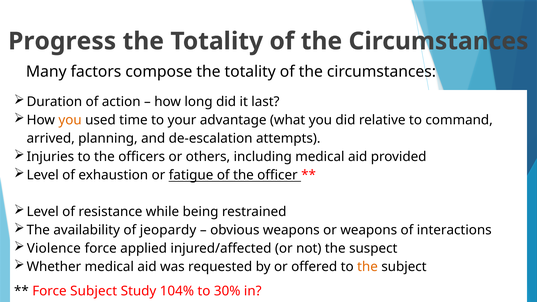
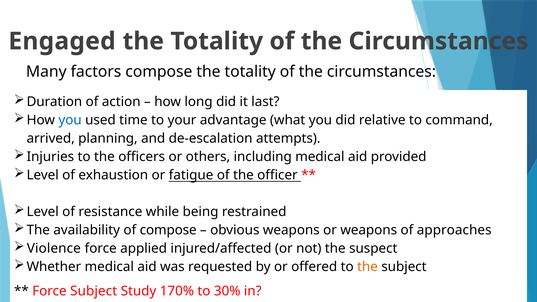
Progress: Progress -> Engaged
you at (70, 120) colour: orange -> blue
of jeopardy: jeopardy -> compose
interactions: interactions -> approaches
104%: 104% -> 170%
